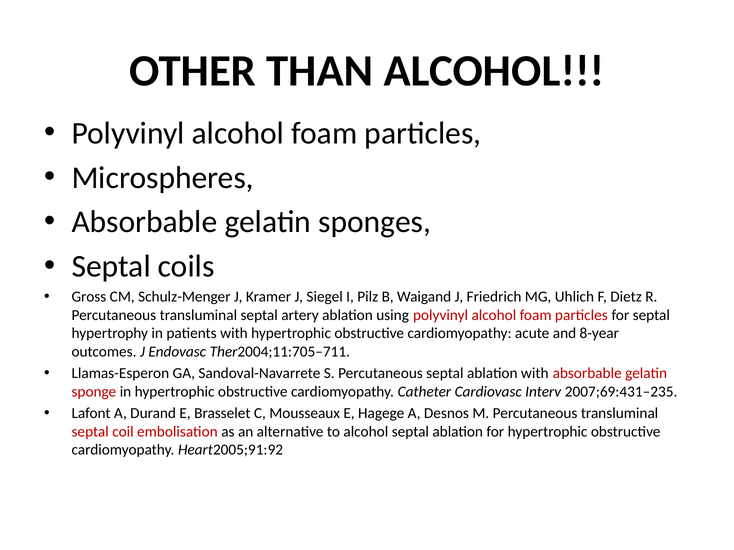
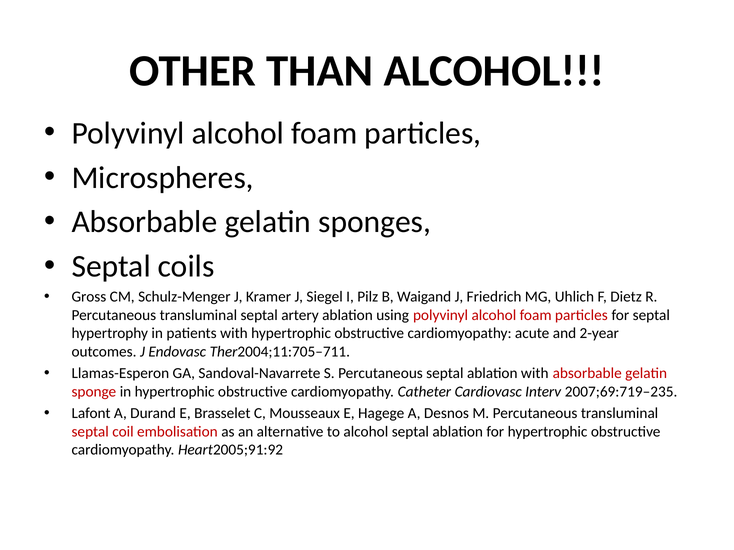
8-year: 8-year -> 2-year
2007;69:431–235: 2007;69:431–235 -> 2007;69:719–235
